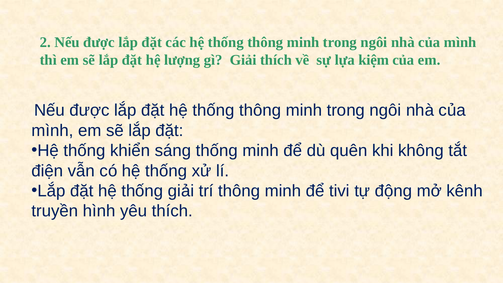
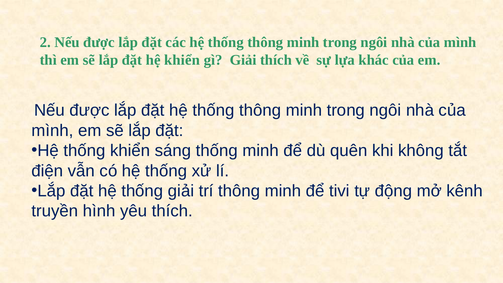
hệ lượng: lượng -> khiển
kiệm: kiệm -> khác
